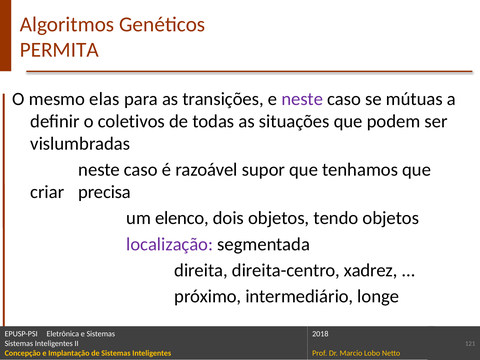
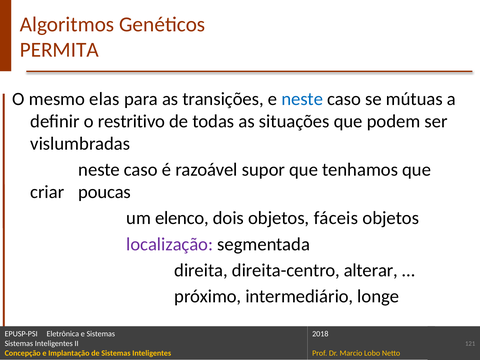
neste at (302, 99) colour: purple -> blue
coletivos: coletivos -> restritivo
precisa: precisa -> poucas
tendo: tendo -> fáceis
xadrez: xadrez -> alterar
